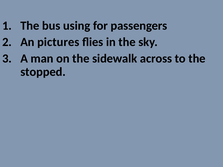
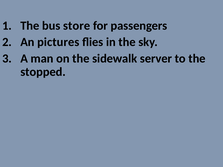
using: using -> store
across: across -> server
